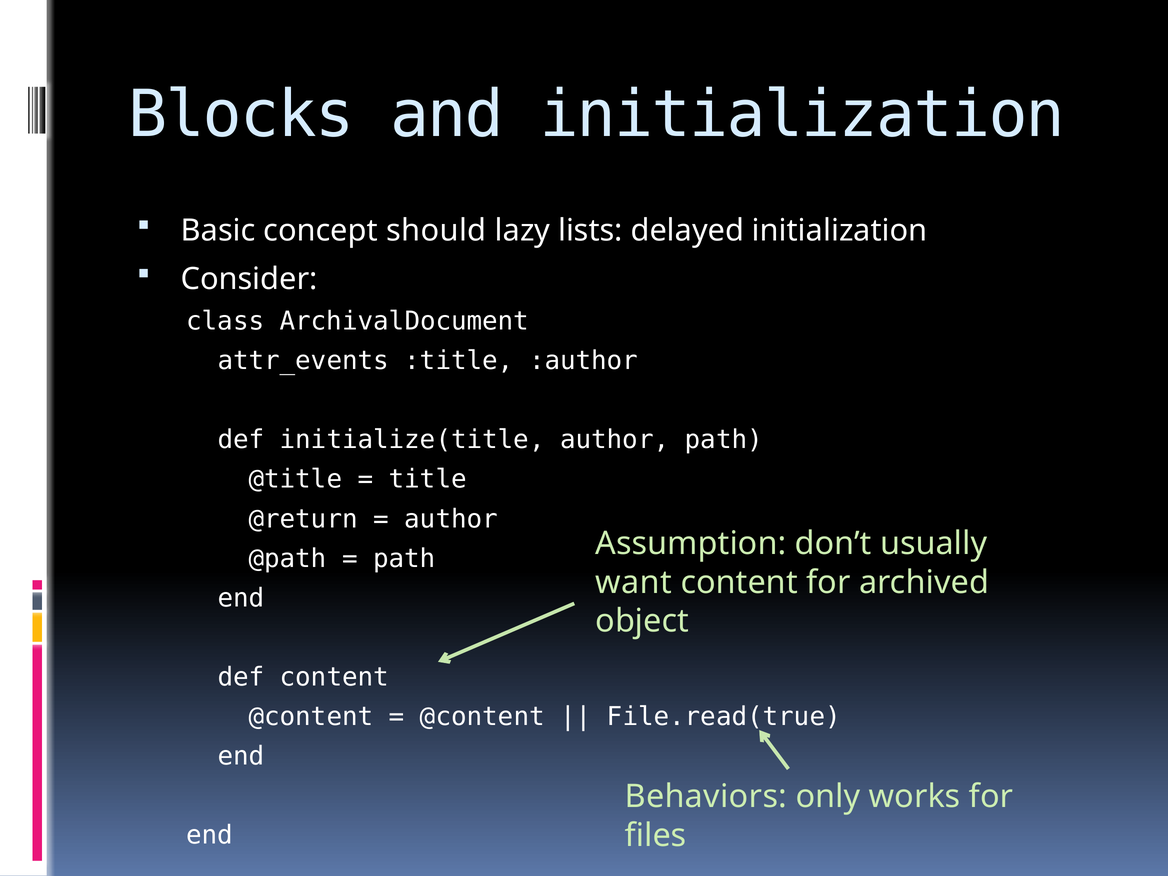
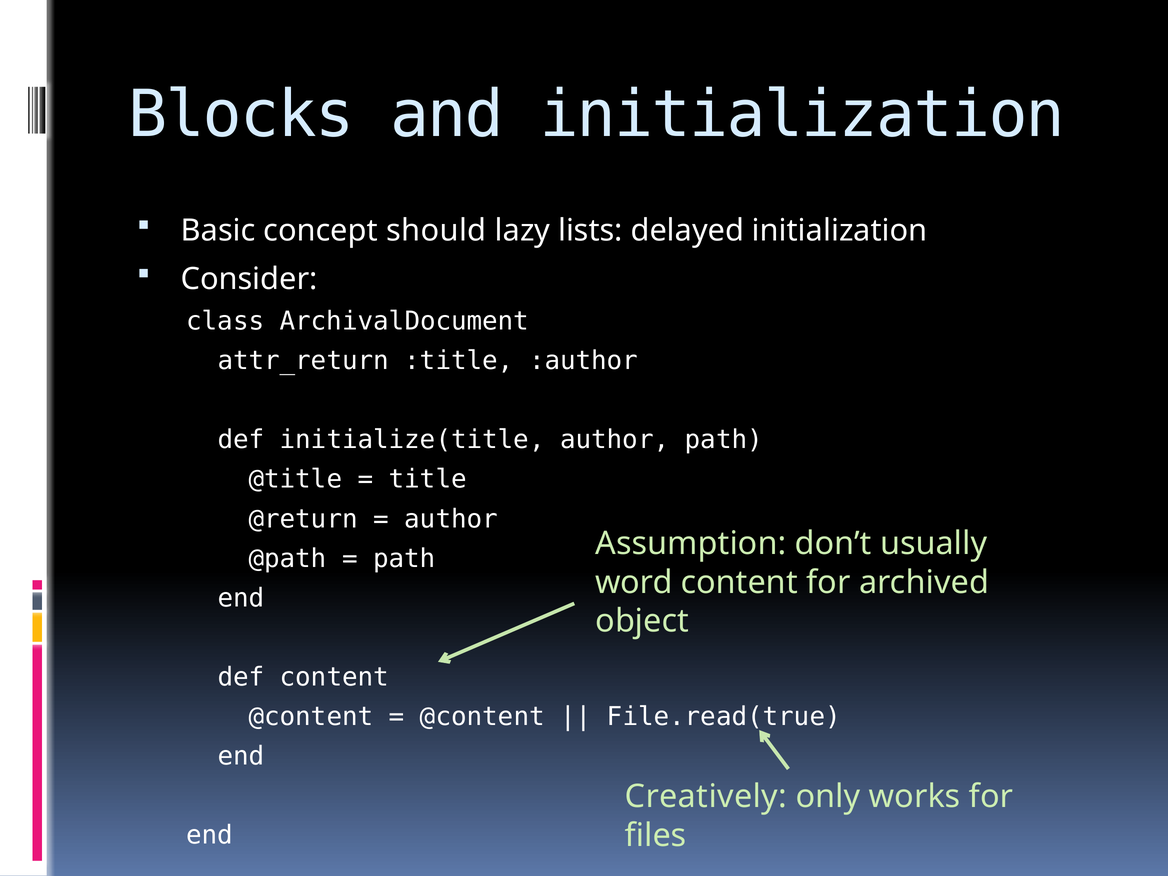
attr_events: attr_events -> attr_return
want: want -> word
Behaviors: Behaviors -> Creatively
